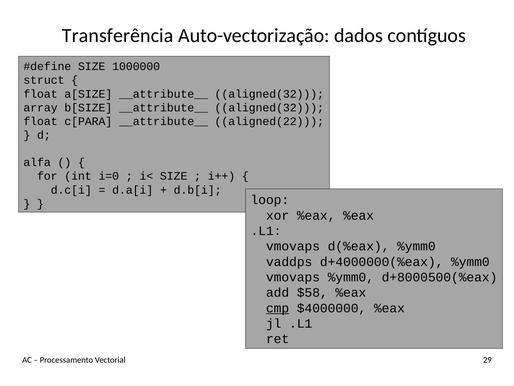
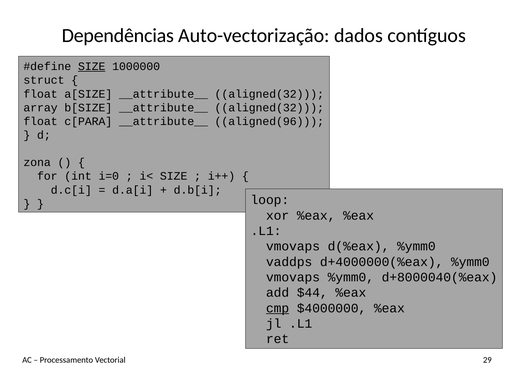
Transferência: Transferência -> Dependências
SIZE at (92, 66) underline: none -> present
aligned(22: aligned(22 -> aligned(96
alfa: alfa -> zona
d+8000500(%eax: d+8000500(%eax -> d+8000040(%eax
$58: $58 -> $44
